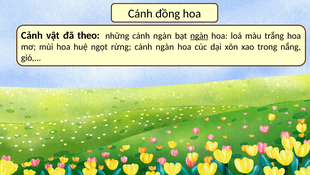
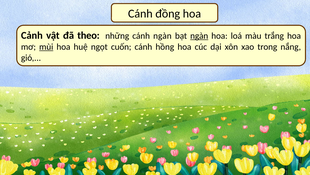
mùi underline: none -> present
rừng: rừng -> cuốn
ngàn at (165, 47): ngàn -> hồng
